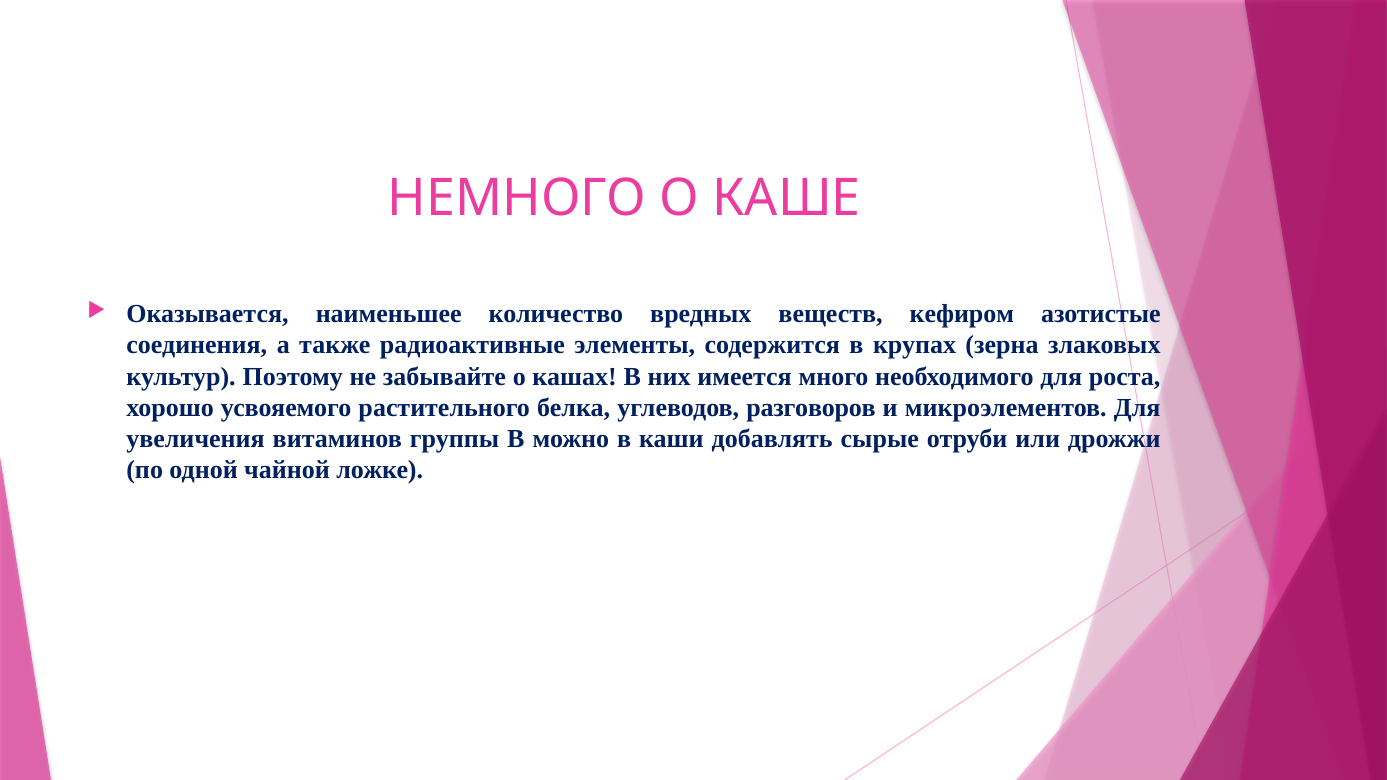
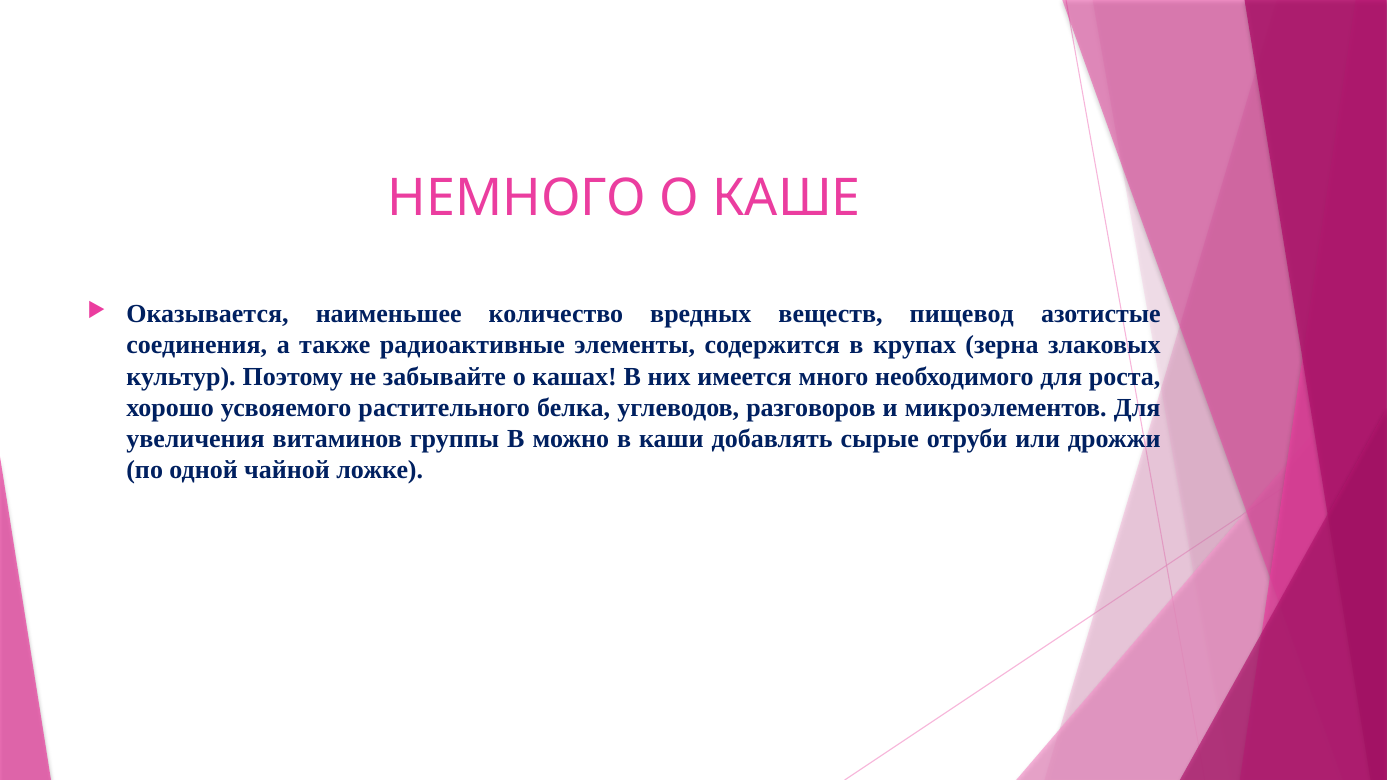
кефиром: кефиром -> пищевод
